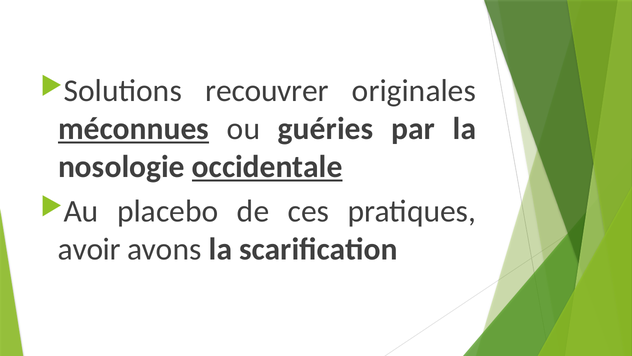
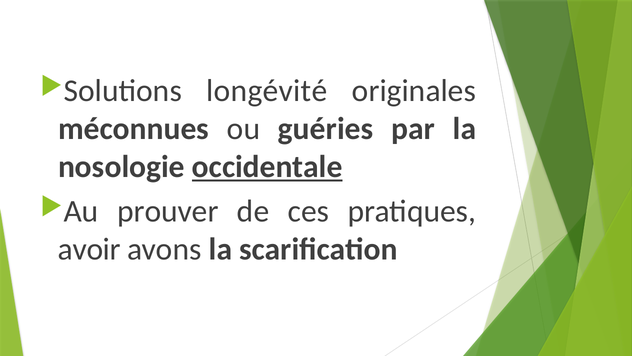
recouvrer: recouvrer -> longévité
méconnues underline: present -> none
placebo: placebo -> prouver
